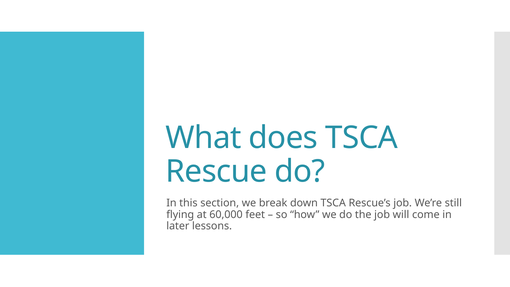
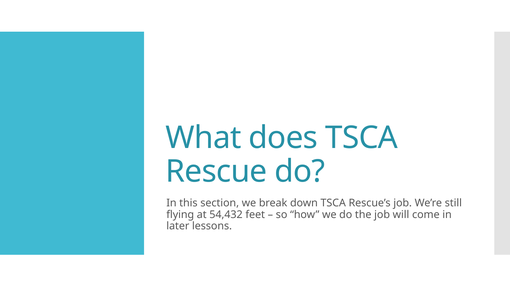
60,000: 60,000 -> 54,432
